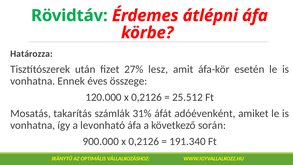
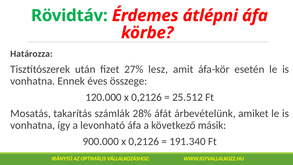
31%: 31% -> 28%
adóévenként: adóévenként -> árbevételünk
során: során -> másik
